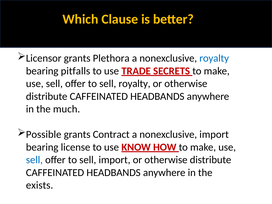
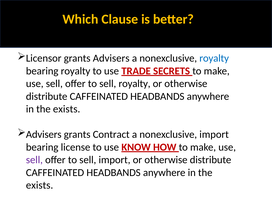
grants Plethora: Plethora -> Advisers
bearing pitfalls: pitfalls -> royalty
much at (67, 109): much -> exists
Possible at (44, 134): Possible -> Advisers
sell at (34, 160) colour: blue -> purple
